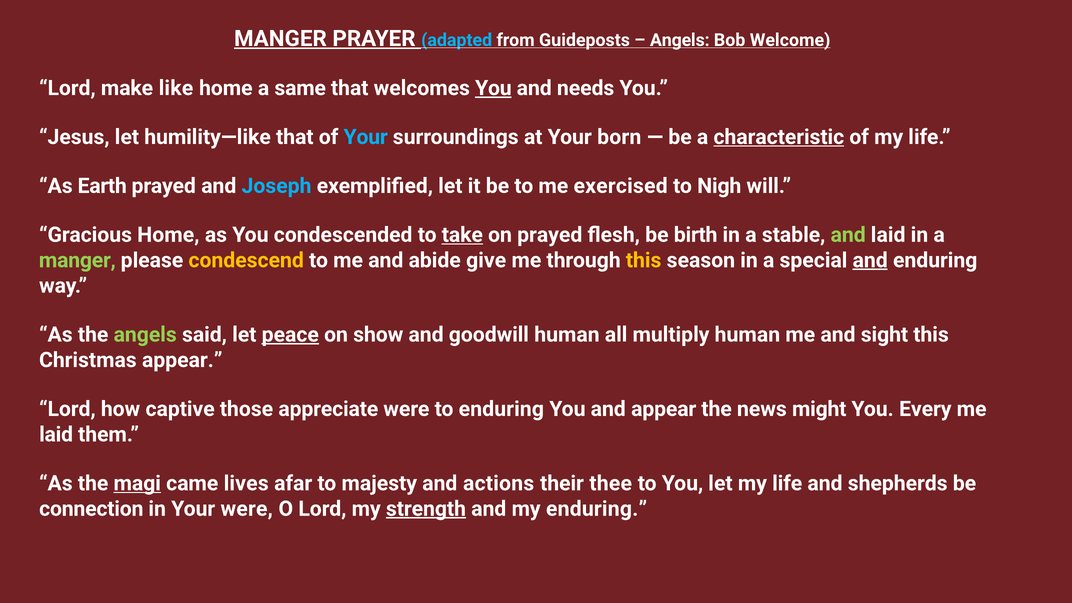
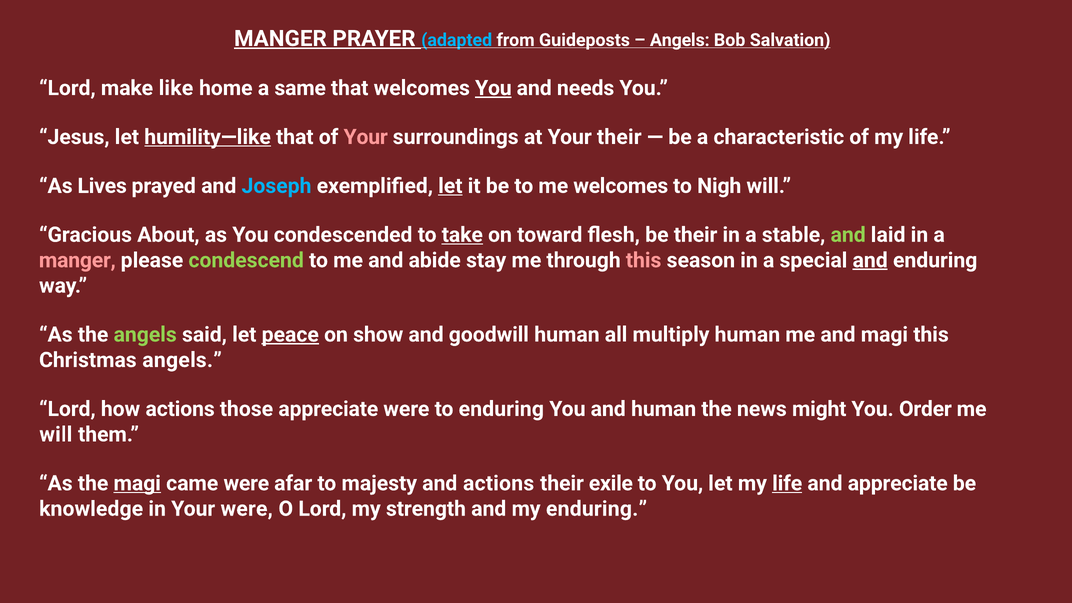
Welcome: Welcome -> Salvation
humility—like underline: none -> present
Your at (366, 137) colour: light blue -> pink
Your born: born -> their
characteristic underline: present -> none
Earth: Earth -> Lives
let at (450, 186) underline: none -> present
me exercised: exercised -> welcomes
Gracious Home: Home -> About
on prayed: prayed -> toward
be birth: birth -> their
manger at (77, 260) colour: light green -> pink
condescend colour: yellow -> light green
give: give -> stay
this at (644, 260) colour: yellow -> pink
and sight: sight -> magi
Christmas appear: appear -> angels
how captive: captive -> actions
and appear: appear -> human
Every: Every -> Order
laid at (56, 434): laid -> will
came lives: lives -> were
thee: thee -> exile
life at (787, 483) underline: none -> present
and shepherds: shepherds -> appreciate
connection: connection -> knowledge
strength underline: present -> none
